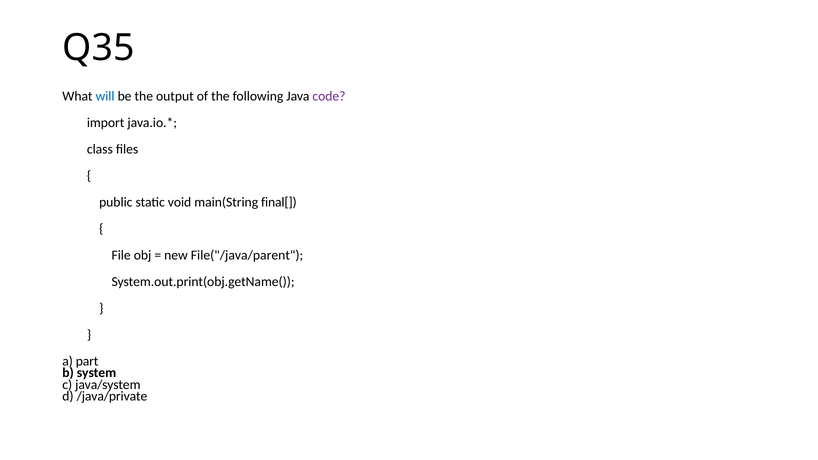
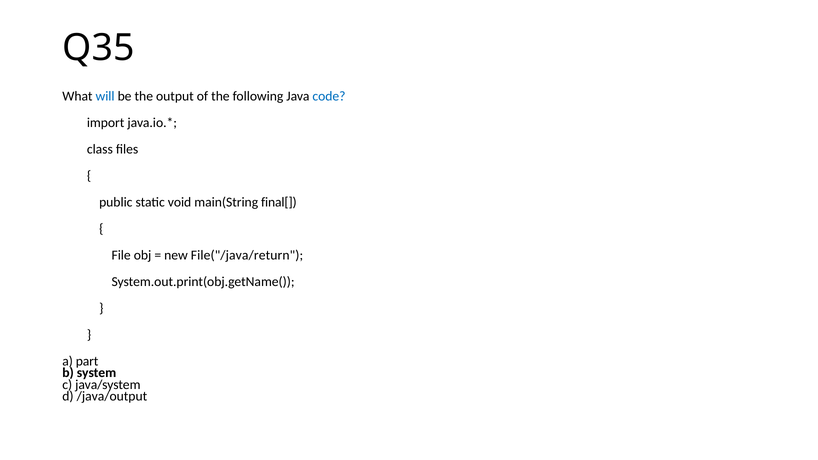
code colour: purple -> blue
File("/java/parent: File("/java/parent -> File("/java/return
/java/private: /java/private -> /java/output
